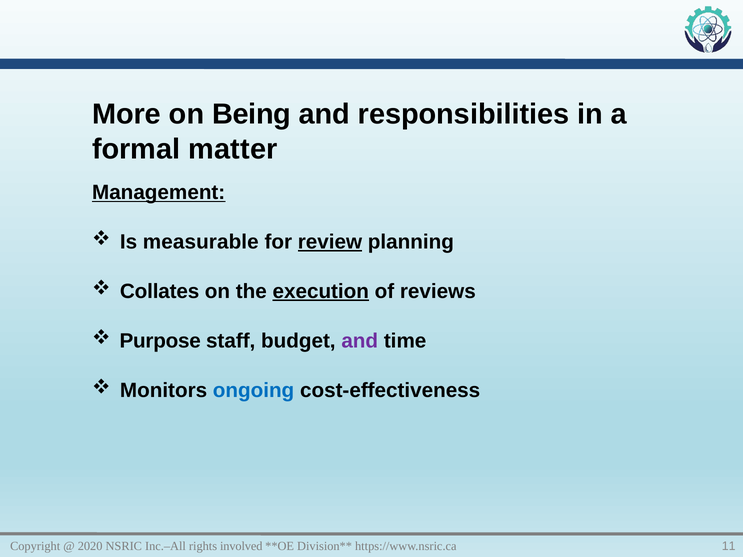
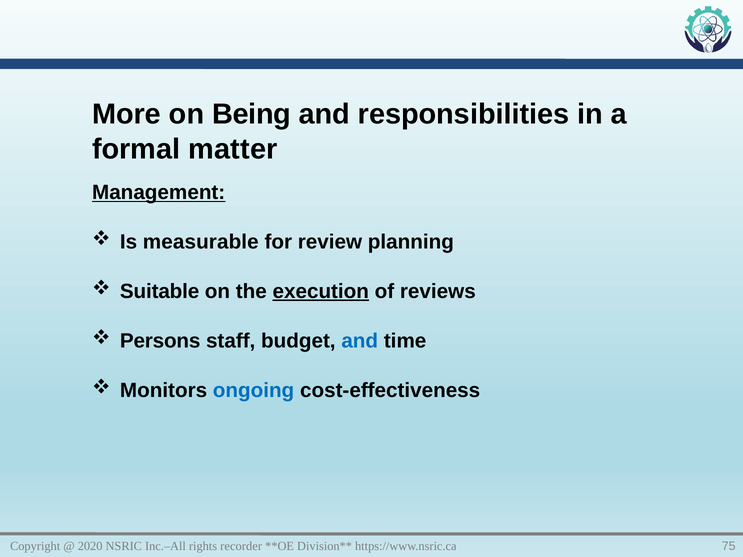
review underline: present -> none
Collates: Collates -> Suitable
Purpose: Purpose -> Persons
and at (360, 341) colour: purple -> blue
involved: involved -> recorder
11: 11 -> 75
